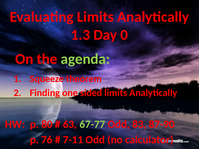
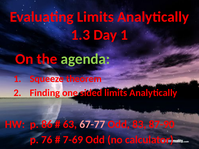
Day 0: 0 -> 1
80: 80 -> 86
67-77 colour: light green -> pink
7-11: 7-11 -> 7-69
